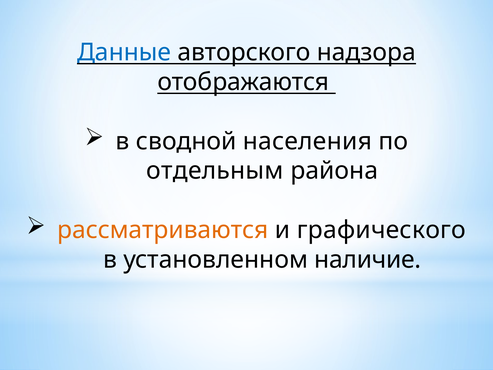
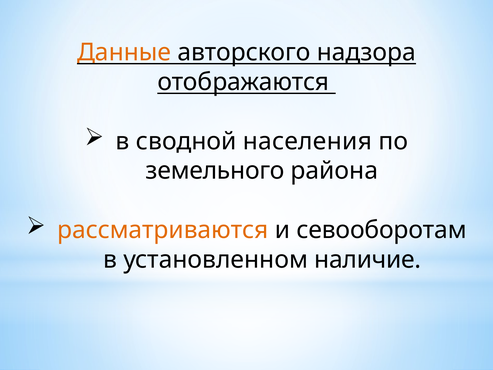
Данные colour: blue -> orange
отдельным: отдельным -> земельного
графического: графического -> севооборотам
